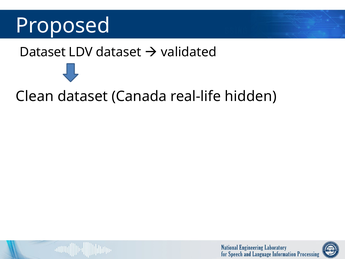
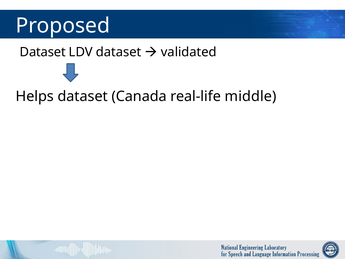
Clean: Clean -> Helps
hidden: hidden -> middle
